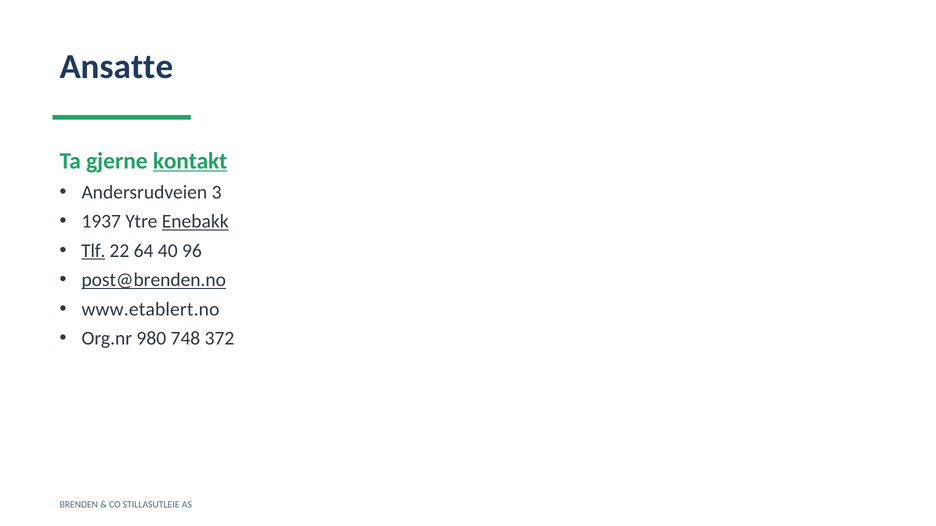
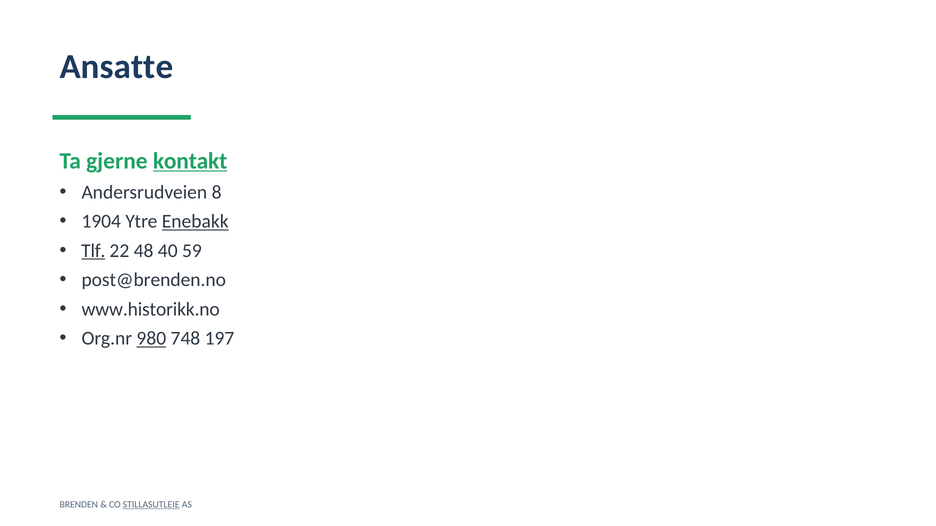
3: 3 -> 8
1937: 1937 -> 1904
64: 64 -> 48
96: 96 -> 59
post@brenden.no underline: present -> none
www.etablert.no: www.etablert.no -> www.historikk.no
980 underline: none -> present
372: 372 -> 197
STILLASUTLEIE underline: none -> present
